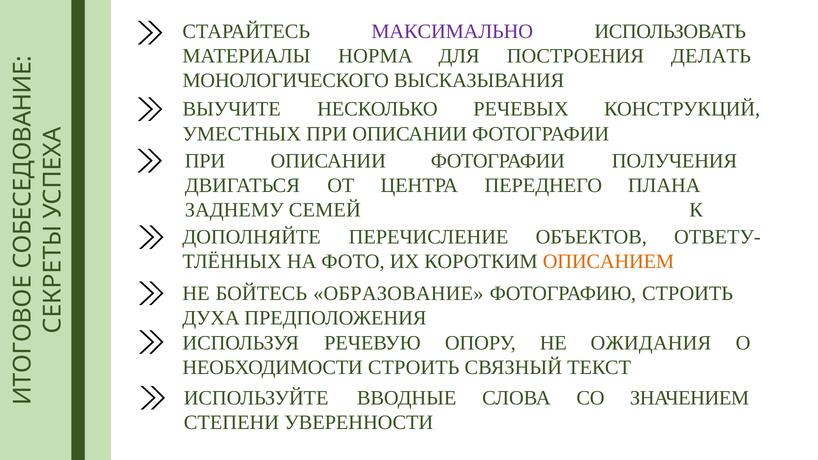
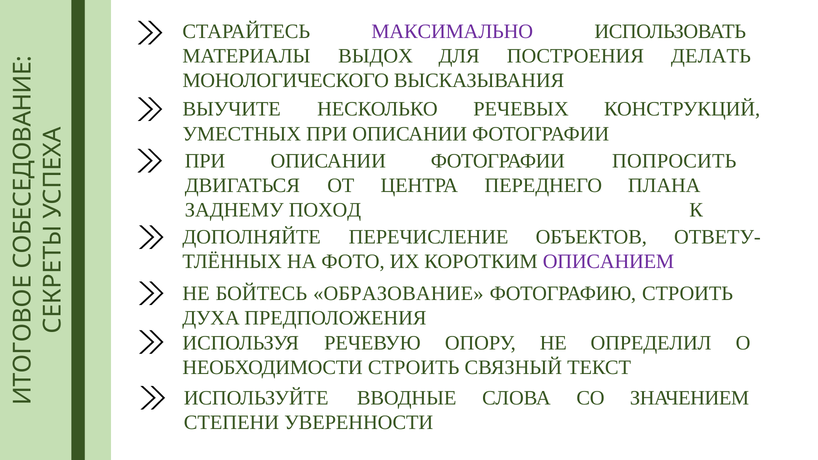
НОРМА: НОРМА -> ВЫДОХ
ПОЛУЧЕНИЯ: ПОЛУЧЕНИЯ -> ПОПРОСИТЬ
СЕМЕЙ: СЕМЕЙ -> ПОХОД
ОПИСАНИЕМ colour: orange -> purple
ОЖИДАНИЯ: ОЖИДАНИЯ -> ОПРЕДЕЛИЛ
